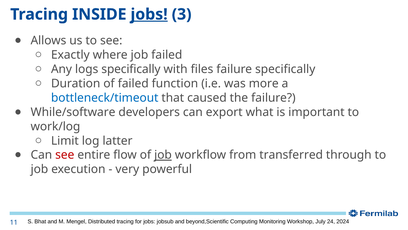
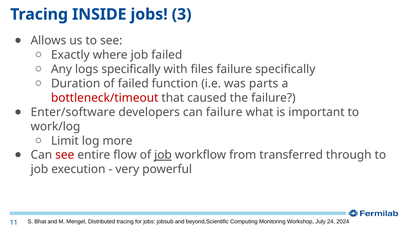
jobs at (149, 14) underline: present -> none
more: more -> parts
bottleneck/timeout colour: blue -> red
While/software: While/software -> Enter/software
can export: export -> failure
latter: latter -> more
